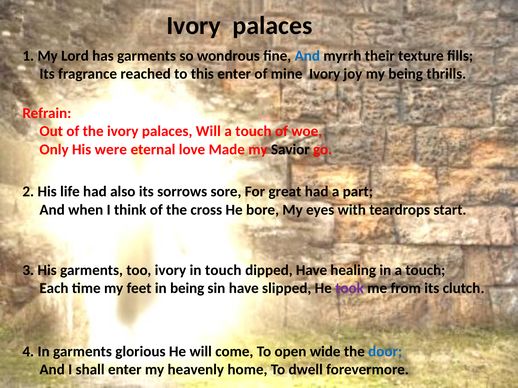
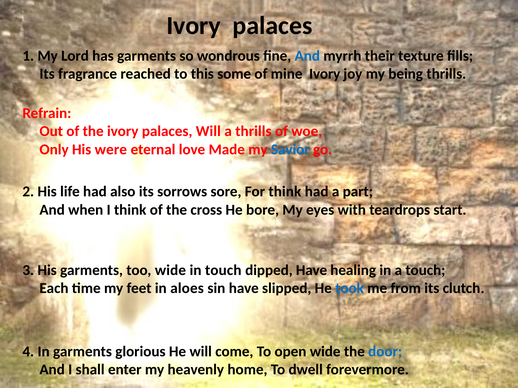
this enter: enter -> some
touch at (253, 131): touch -> thrills
Savior colour: black -> blue
For great: great -> think
too ivory: ivory -> wide
in being: being -> aloes
took colour: purple -> blue
